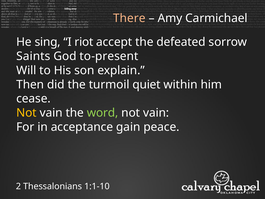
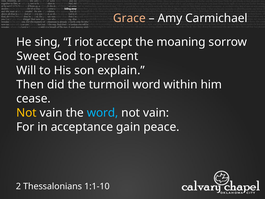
There: There -> Grace
defeated: defeated -> moaning
Saints: Saints -> Sweet
turmoil quiet: quiet -> word
word at (103, 113) colour: light green -> light blue
